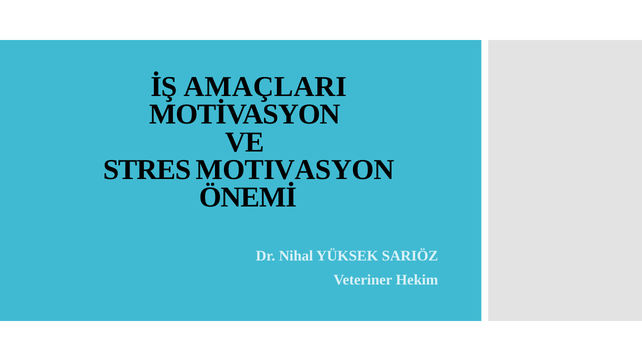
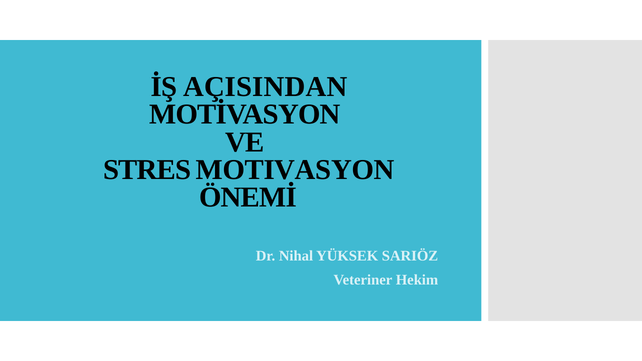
AMAÇLARI: AMAÇLARI -> AÇISINDAN
